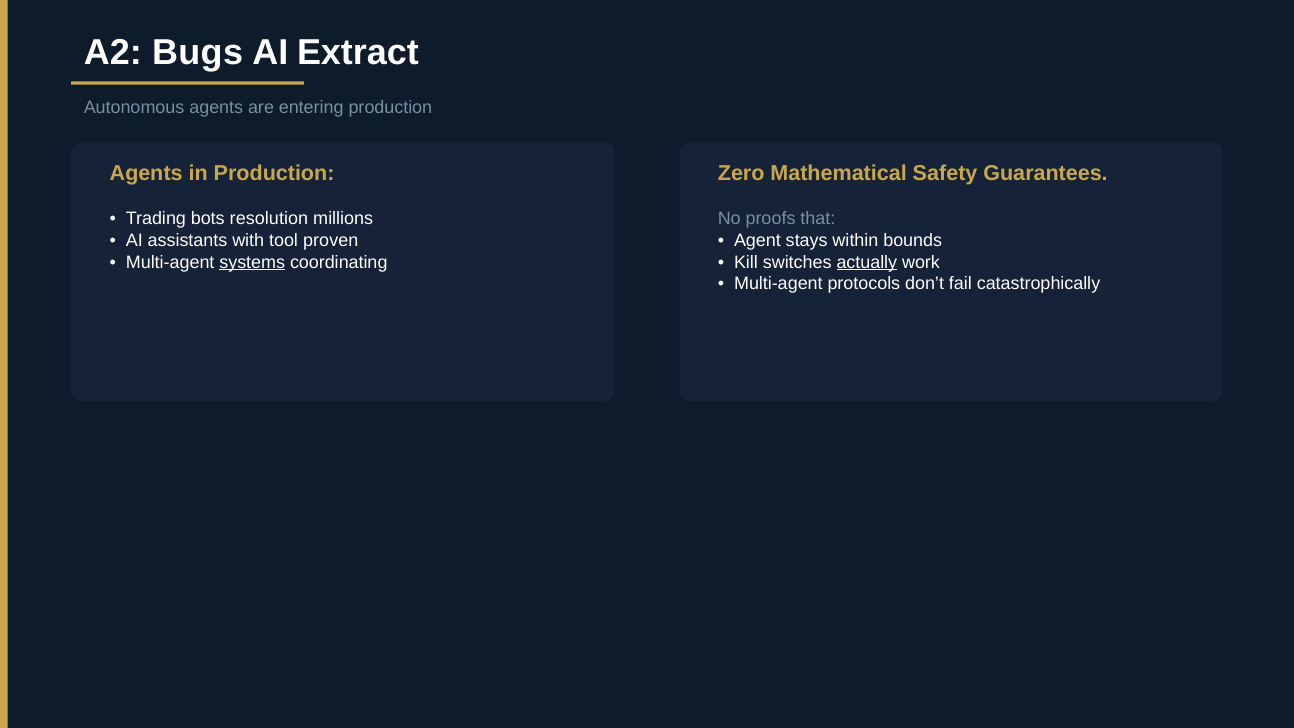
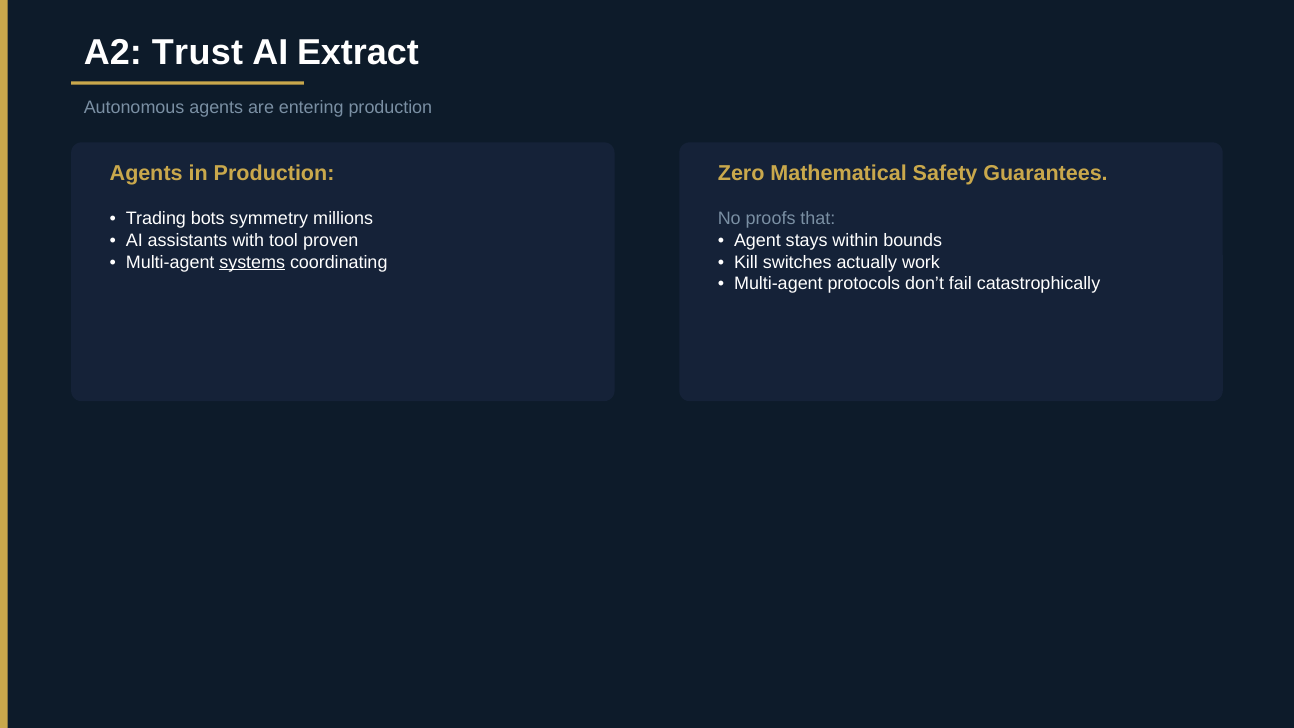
Bugs: Bugs -> Trust
resolution: resolution -> symmetry
actually underline: present -> none
